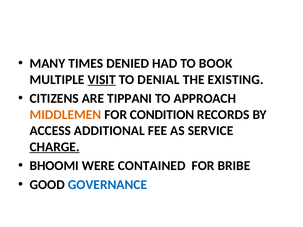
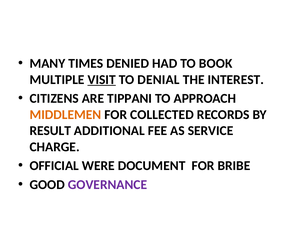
EXISTING: EXISTING -> INTEREST
CONDITION: CONDITION -> COLLECTED
ACCESS: ACCESS -> RESULT
CHARGE underline: present -> none
BHOOMI: BHOOMI -> OFFICIAL
CONTAINED: CONTAINED -> DOCUMENT
GOVERNANCE colour: blue -> purple
